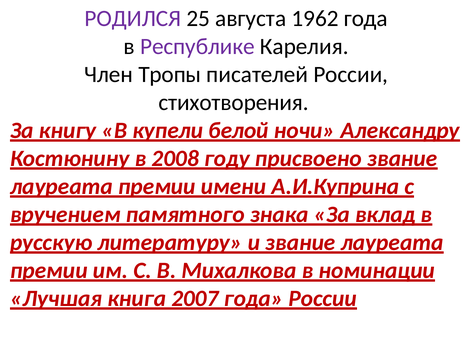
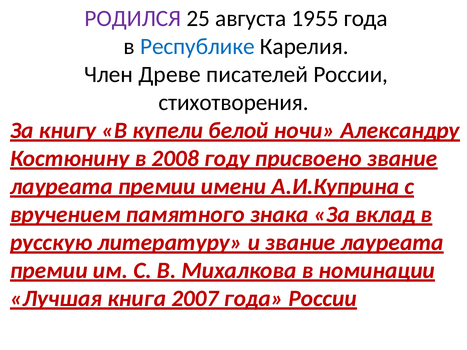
1962: 1962 -> 1955
Республике colour: purple -> blue
Тропы: Тропы -> Древе
